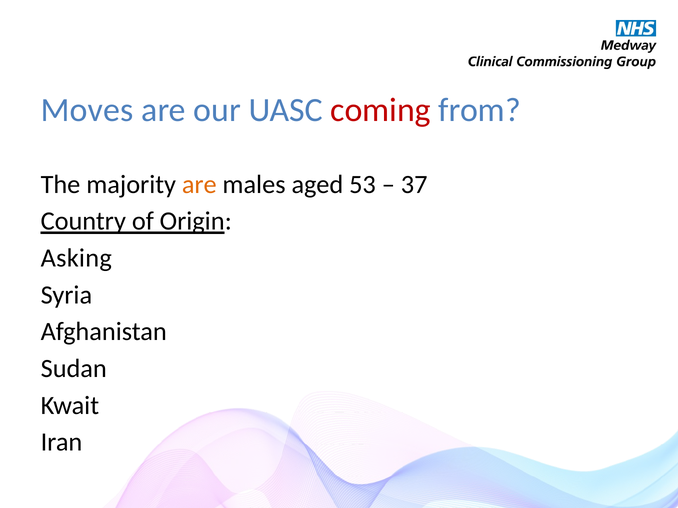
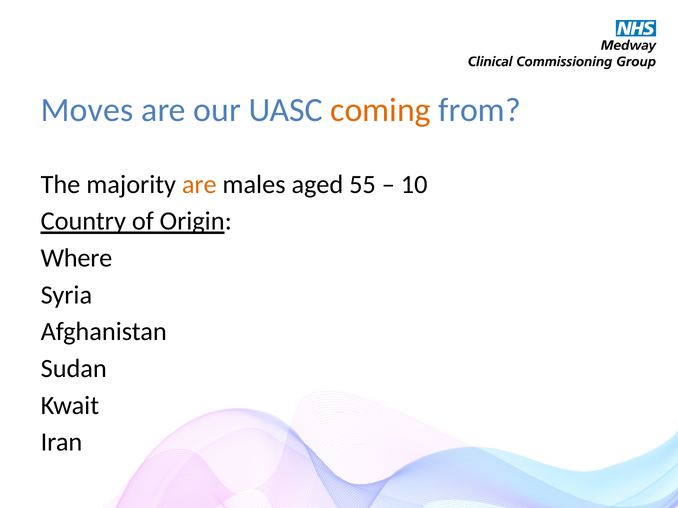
coming colour: red -> orange
53: 53 -> 55
37: 37 -> 10
Asking: Asking -> Where
